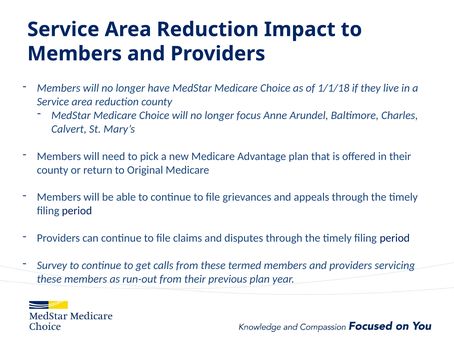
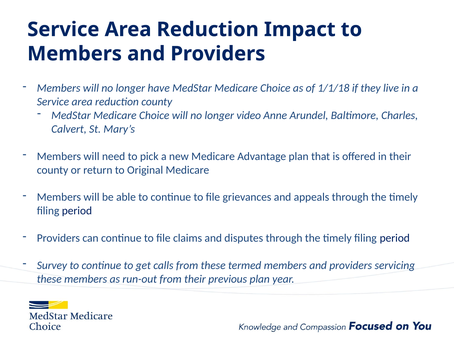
focus: focus -> video
